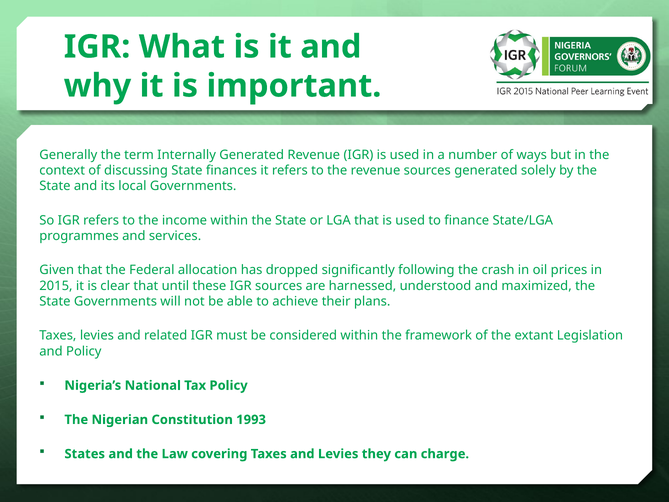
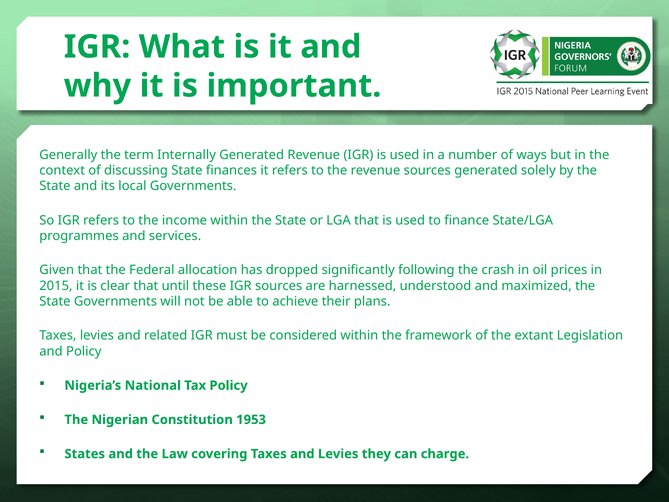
1993: 1993 -> 1953
